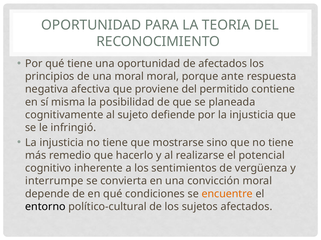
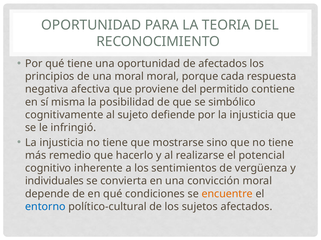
ante: ante -> cada
planeada: planeada -> simbólico
interrumpe: interrumpe -> individuales
entorno colour: black -> blue
